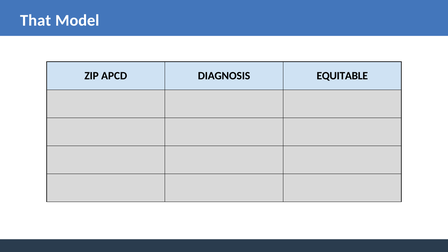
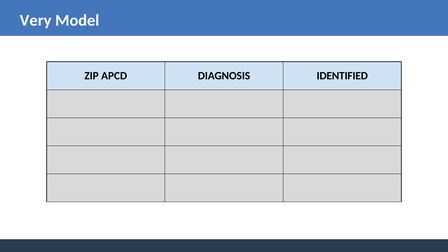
That: That -> Very
EQUITABLE: EQUITABLE -> IDENTIFIED
